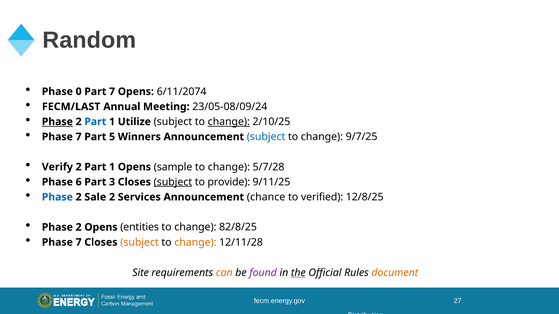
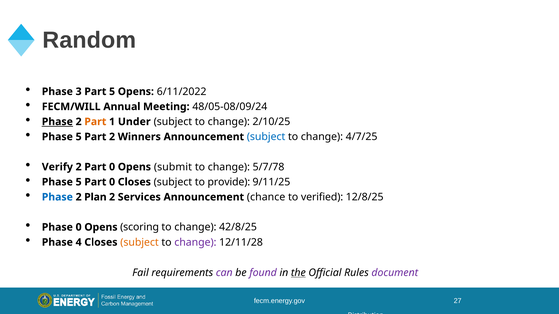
0: 0 -> 3
Part 7: 7 -> 5
6/11/2074: 6/11/2074 -> 6/11/2022
FECM/LAST: FECM/LAST -> FECM/WILL
23/05-08/09/24: 23/05-08/09/24 -> 48/05-08/09/24
Part at (95, 122) colour: blue -> orange
Utilize: Utilize -> Under
change at (229, 122) underline: present -> none
7 at (79, 137): 7 -> 5
Part 5: 5 -> 2
9/7/25: 9/7/25 -> 4/7/25
1 at (112, 167): 1 -> 0
sample: sample -> submit
5/7/28: 5/7/28 -> 5/7/78
6 at (79, 182): 6 -> 5
3 at (112, 182): 3 -> 0
subject at (173, 182) underline: present -> none
Sale: Sale -> Plan
2 at (79, 227): 2 -> 0
entities: entities -> scoring
82/8/25: 82/8/25 -> 42/8/25
7 at (79, 243): 7 -> 4
change at (195, 243) colour: orange -> purple
Site: Site -> Fail
can colour: orange -> purple
document colour: orange -> purple
